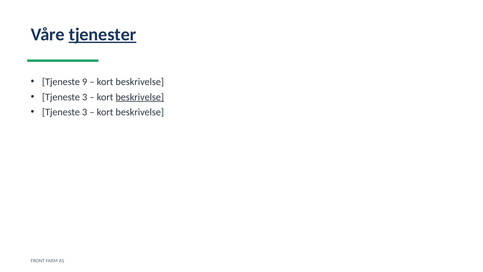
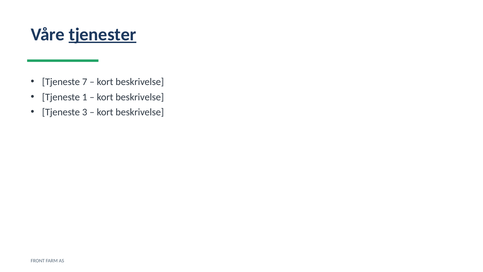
9: 9 -> 7
3 at (85, 97): 3 -> 1
beskrivelse at (140, 97) underline: present -> none
